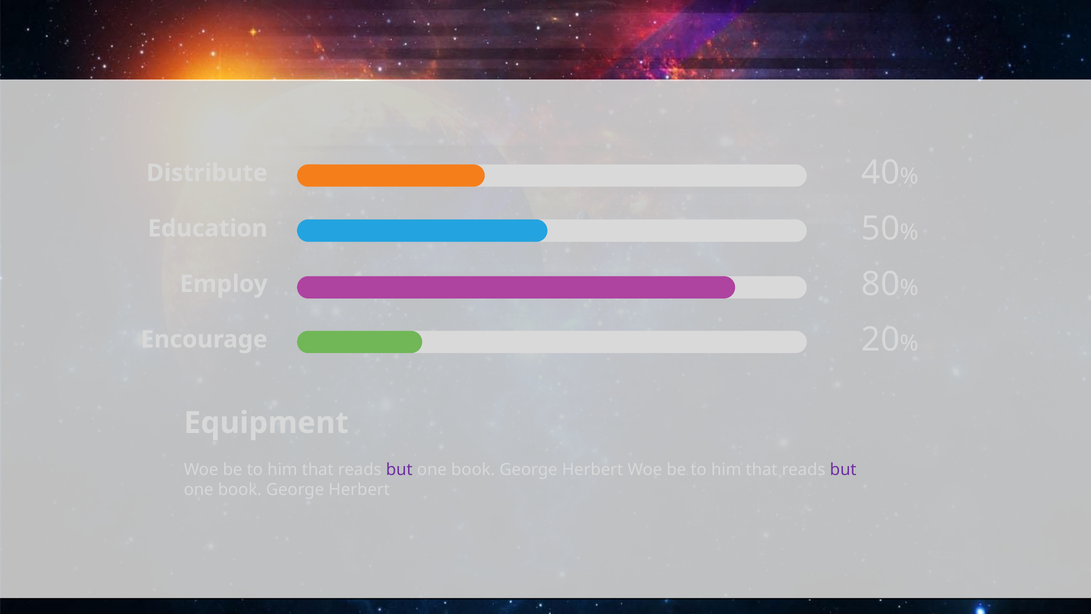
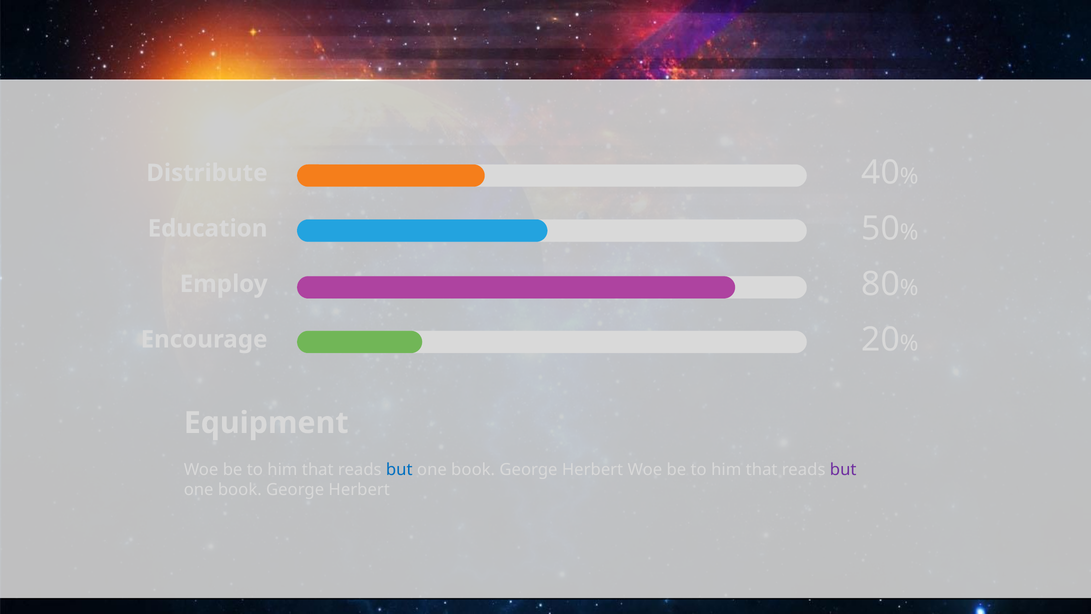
but at (399, 470) colour: purple -> blue
